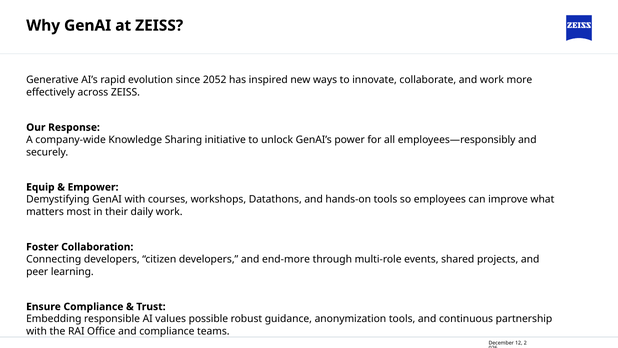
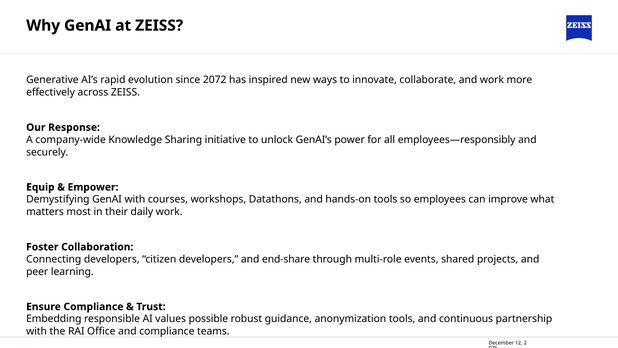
2052: 2052 -> 2072
end-more: end-more -> end-share
